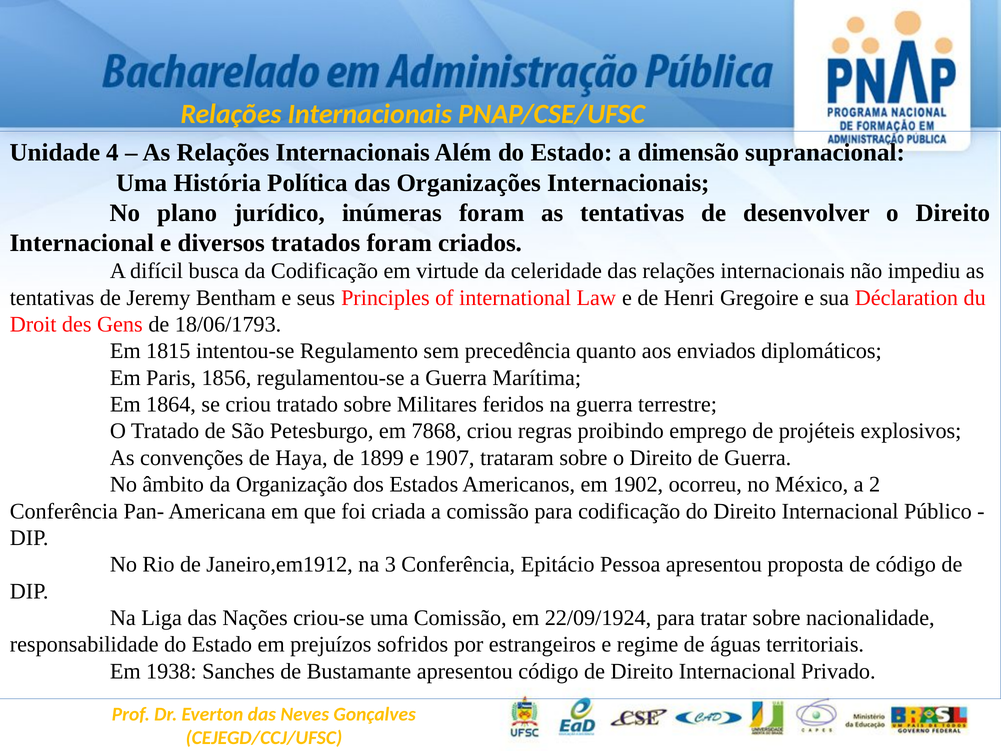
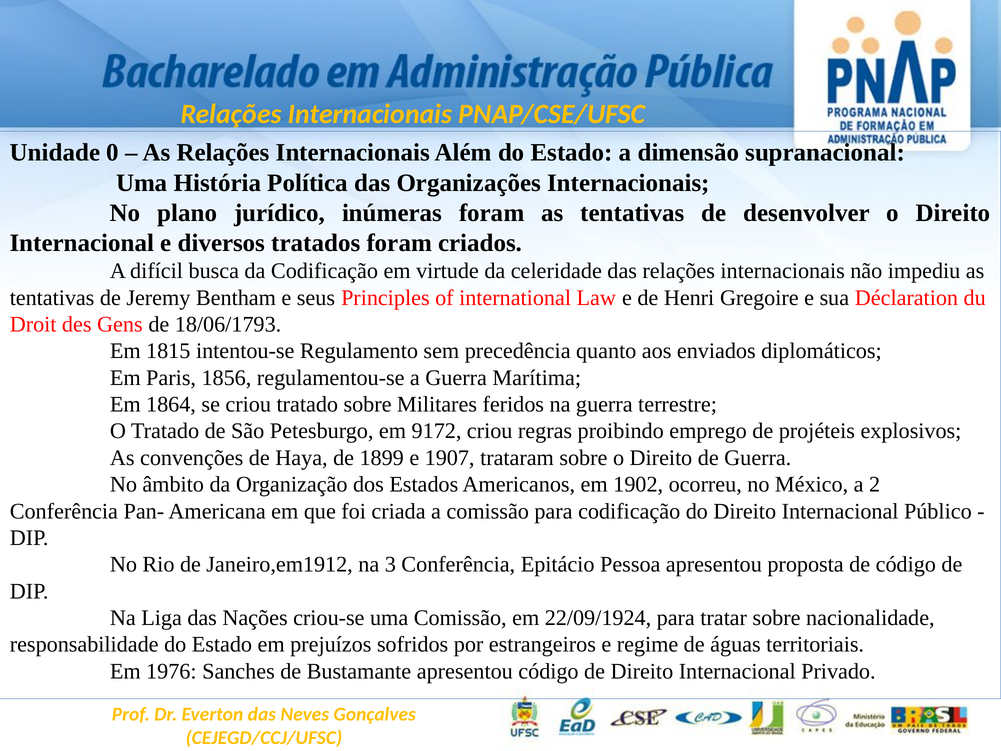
4: 4 -> 0
7868: 7868 -> 9172
1938: 1938 -> 1976
